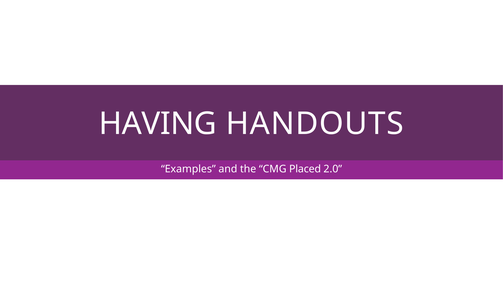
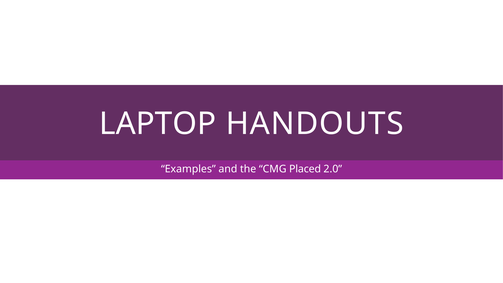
HAVING: HAVING -> LAPTOP
